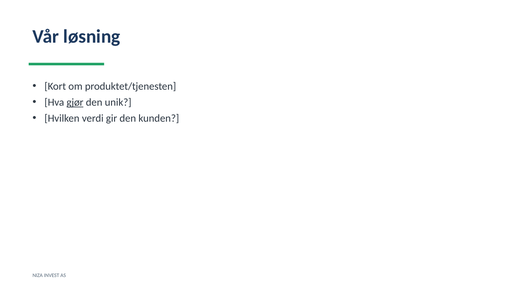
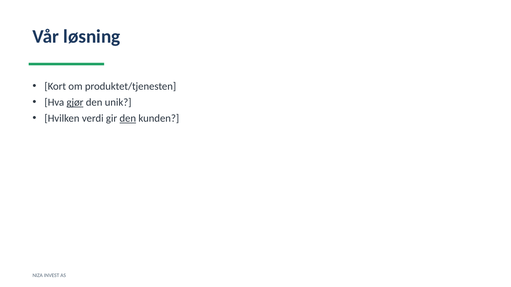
den at (128, 119) underline: none -> present
